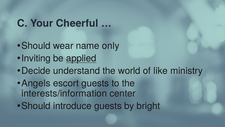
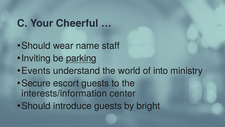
only: only -> staff
applied: applied -> parking
Decide: Decide -> Events
like: like -> into
Angels: Angels -> Secure
